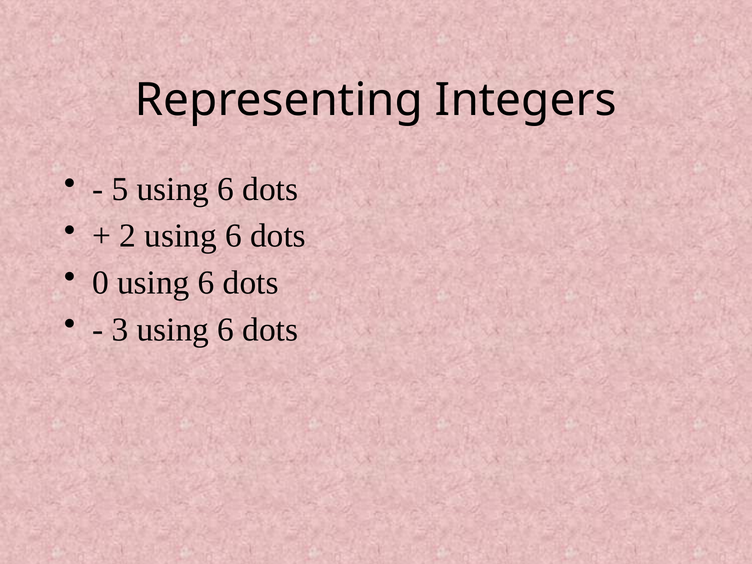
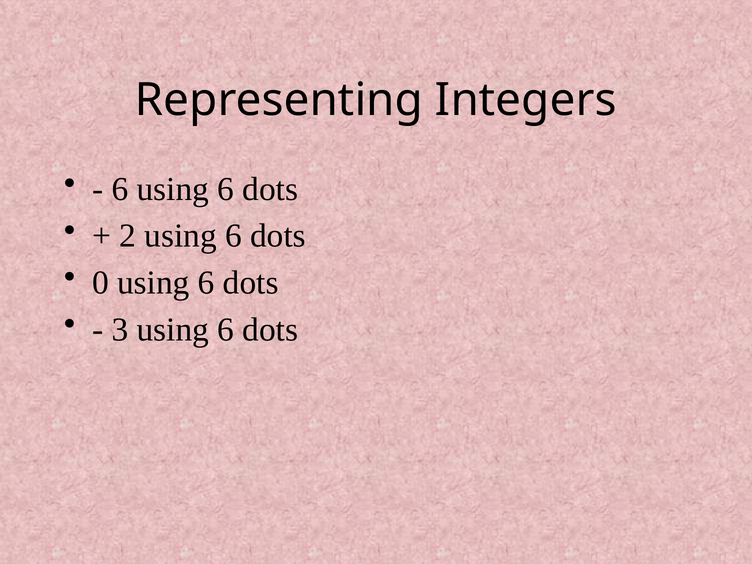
5 at (120, 189): 5 -> 6
